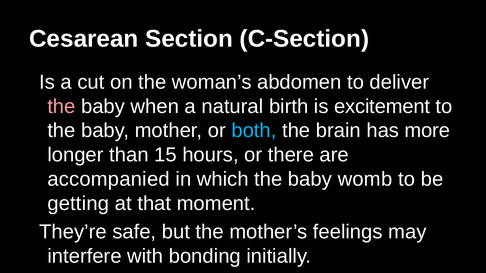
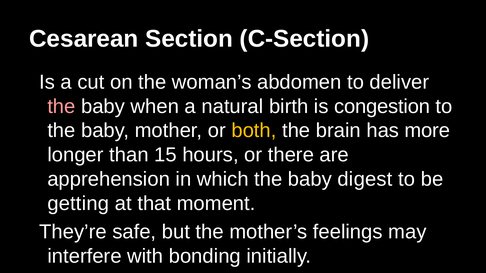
excitement: excitement -> congestion
both colour: light blue -> yellow
accompanied: accompanied -> apprehension
womb: womb -> digest
